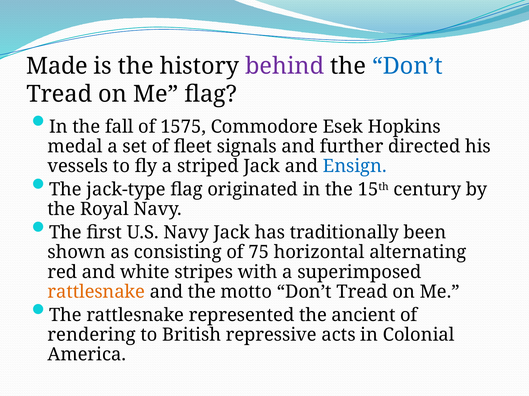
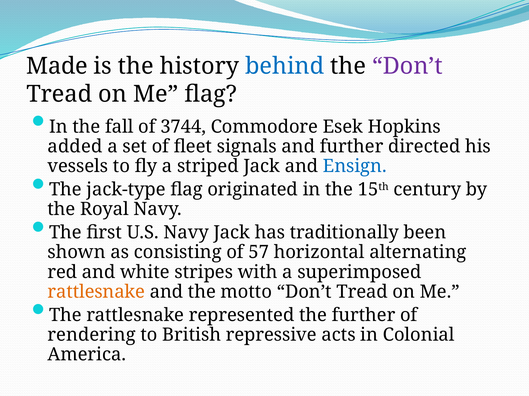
behind colour: purple -> blue
Don’t at (408, 66) colour: blue -> purple
1575: 1575 -> 3744
medal: medal -> added
75: 75 -> 57
the ancient: ancient -> further
